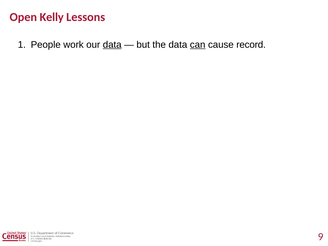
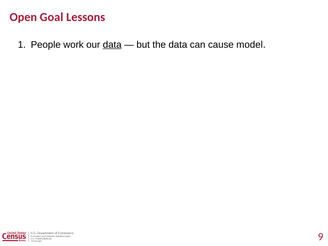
Kelly: Kelly -> Goal
can underline: present -> none
record: record -> model
